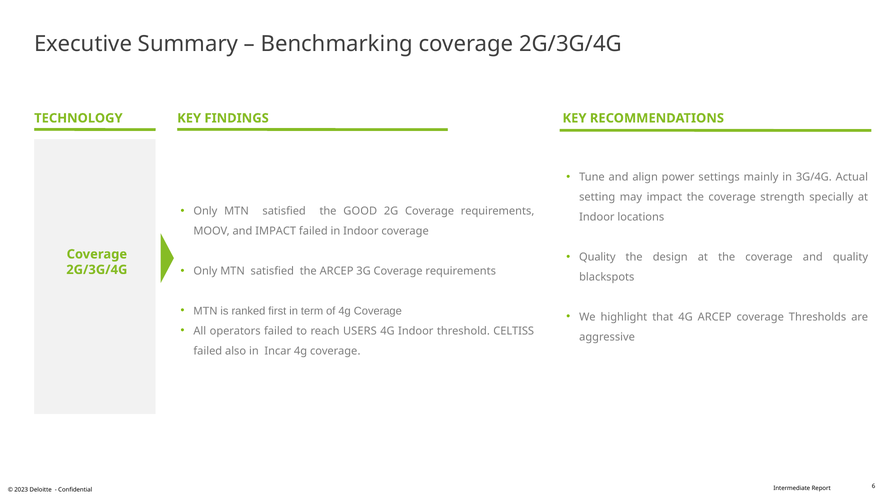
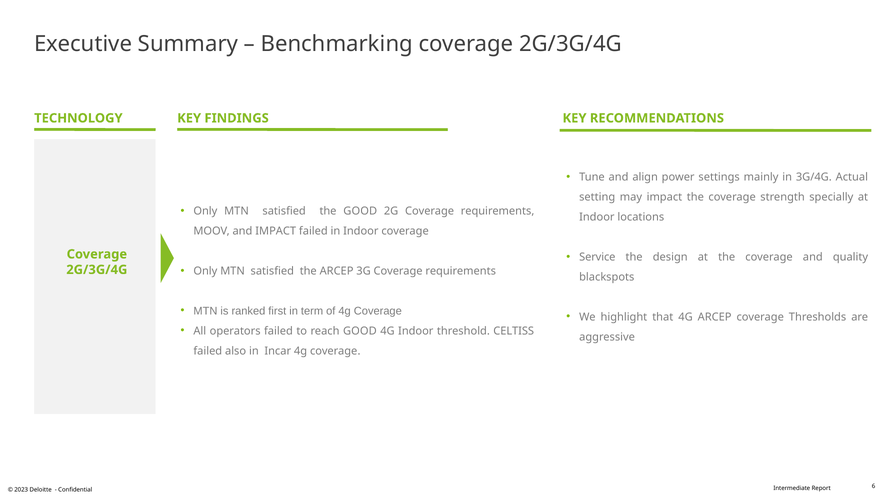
Quality at (597, 257): Quality -> Service
reach USERS: USERS -> GOOD
